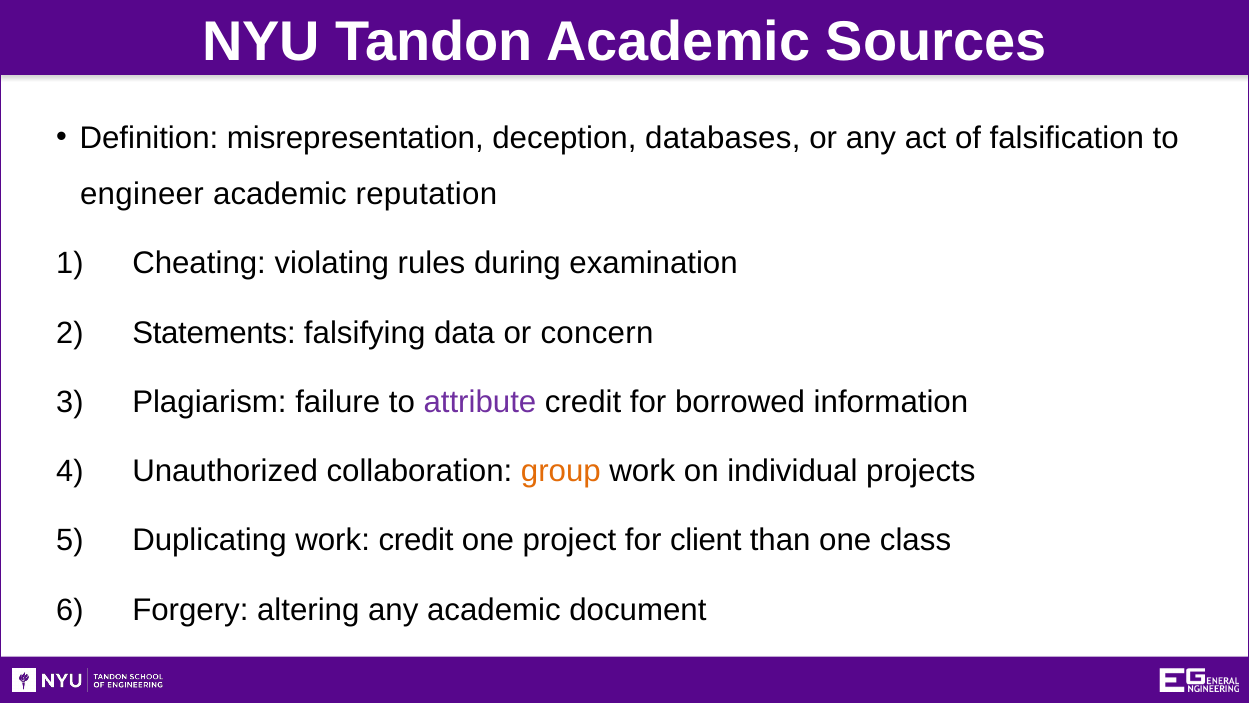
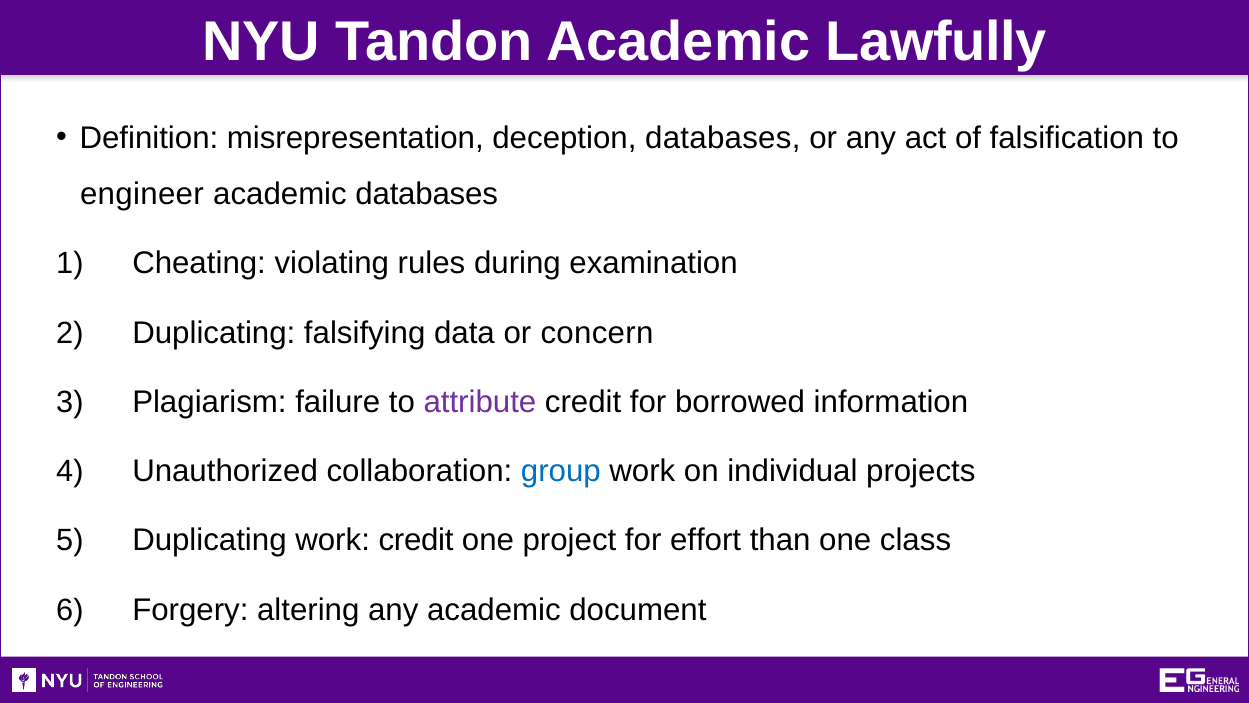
Sources: Sources -> Lawfully
academic reputation: reputation -> databases
Statements at (214, 333): Statements -> Duplicating
group colour: orange -> blue
client: client -> effort
